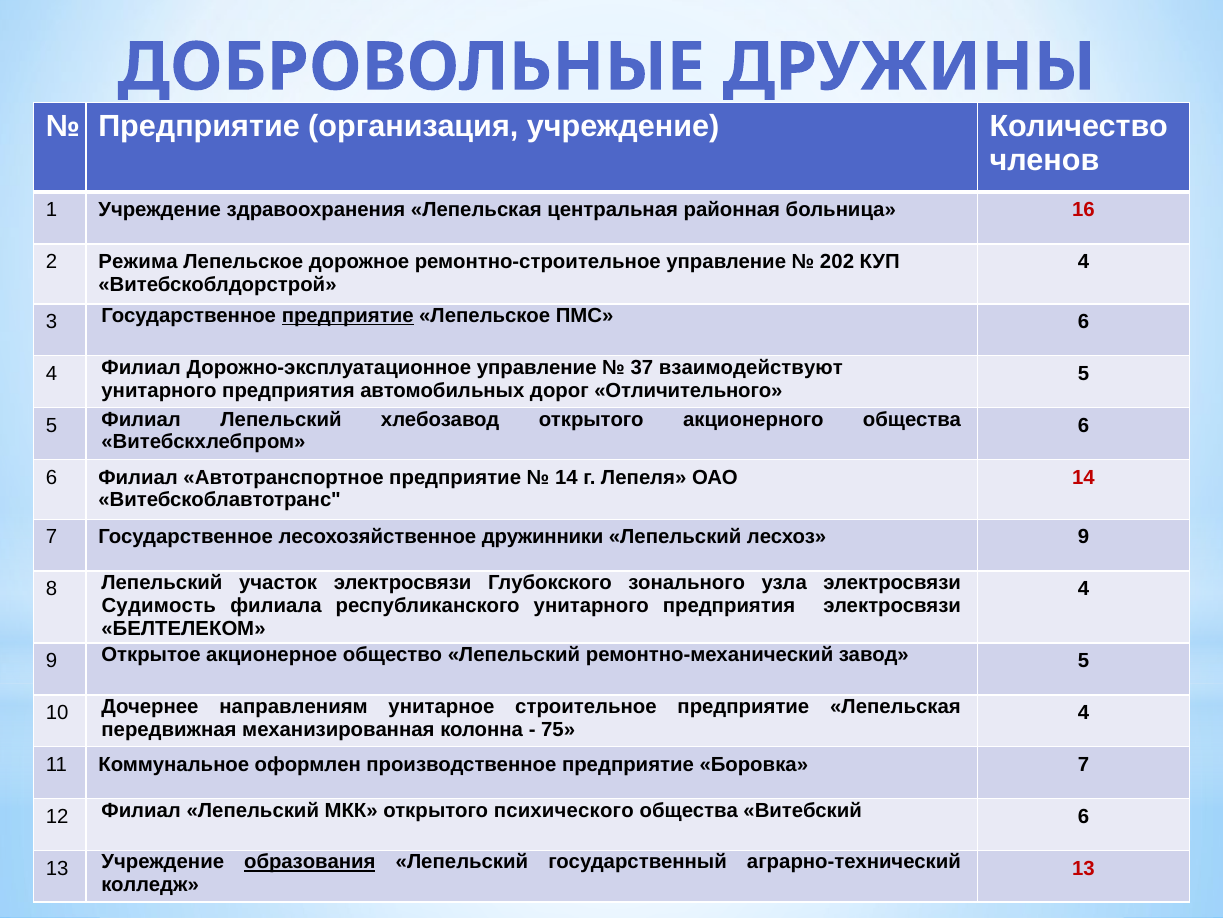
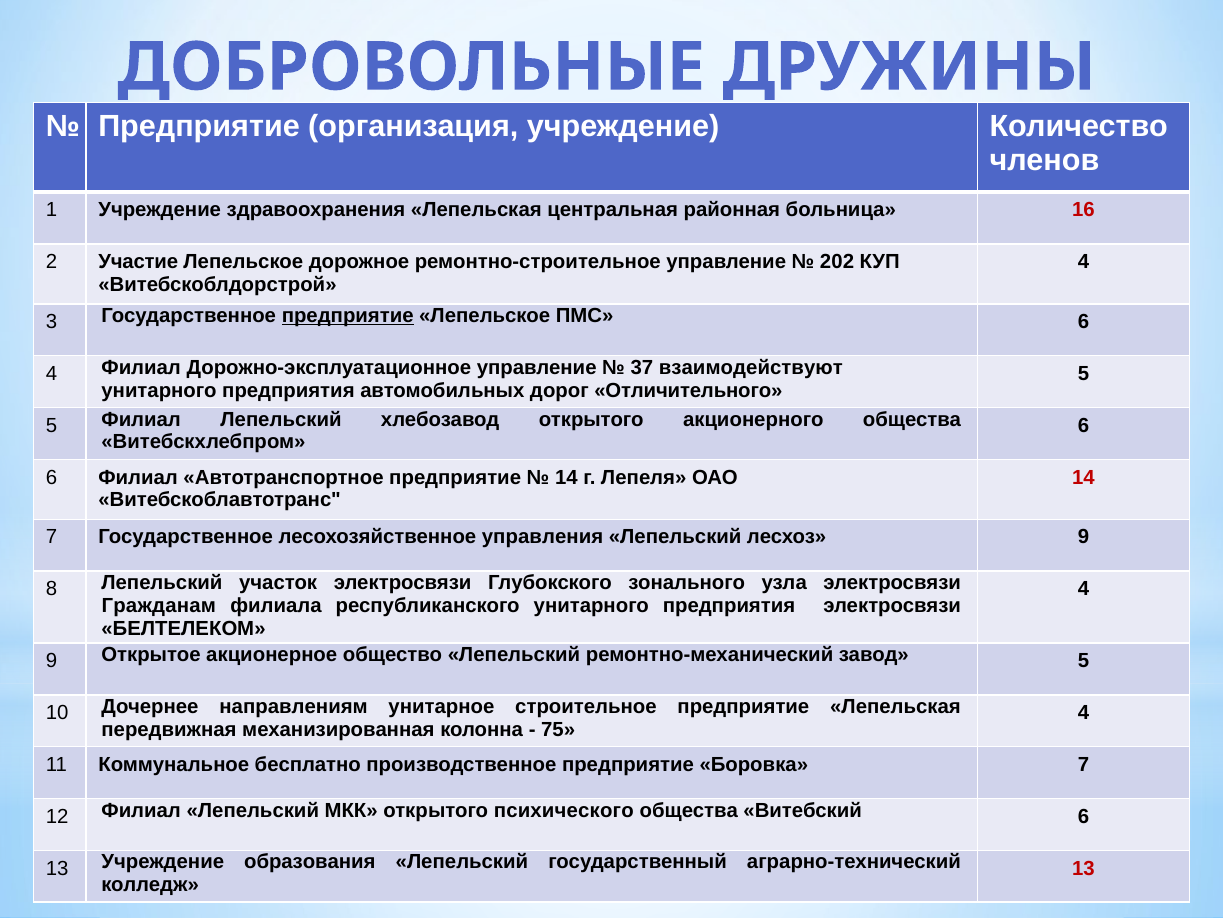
Режима: Режима -> Участие
дружинники: дружинники -> управления
Судимость: Судимость -> Гражданам
оформлен: оформлен -> бесплатно
образования underline: present -> none
